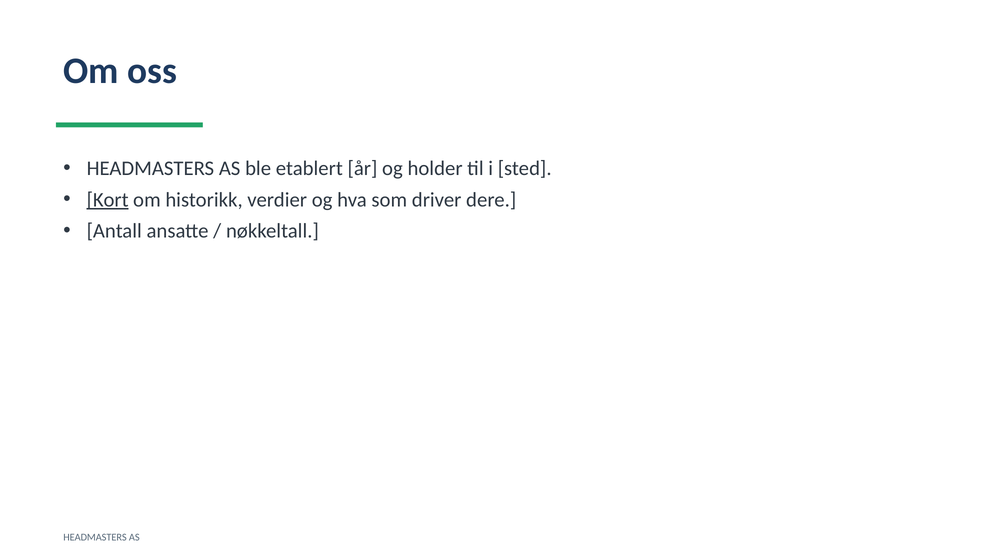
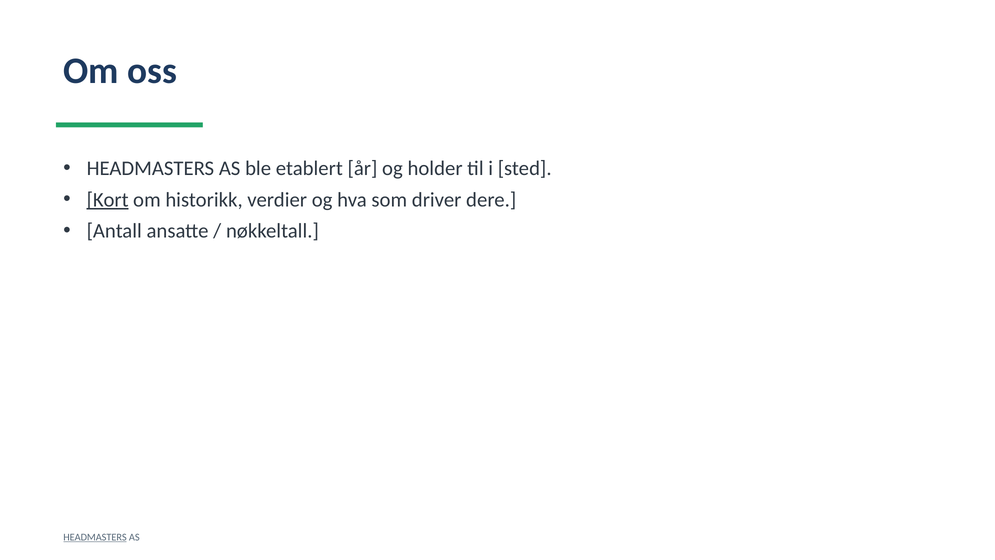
HEADMASTERS at (95, 537) underline: none -> present
